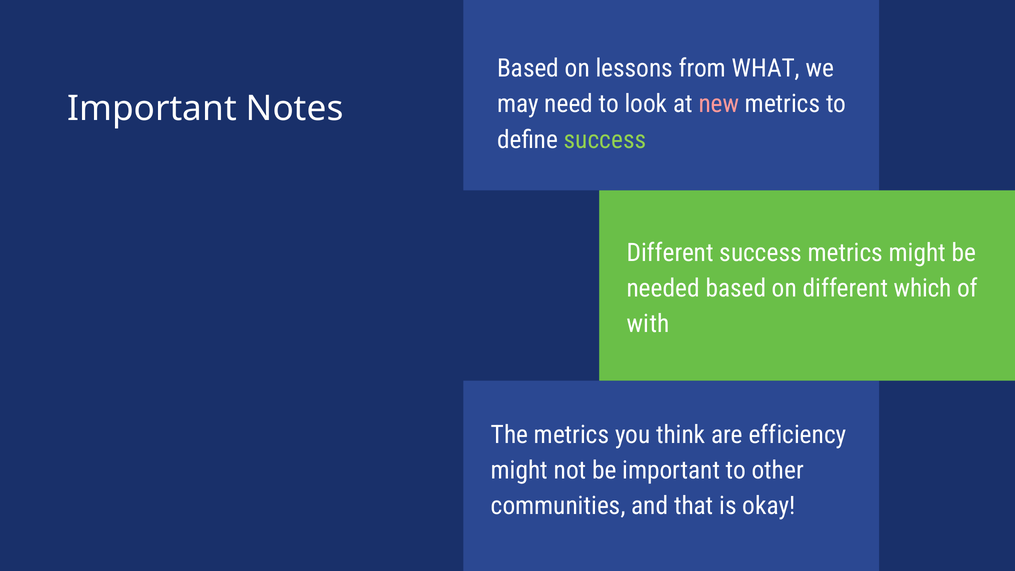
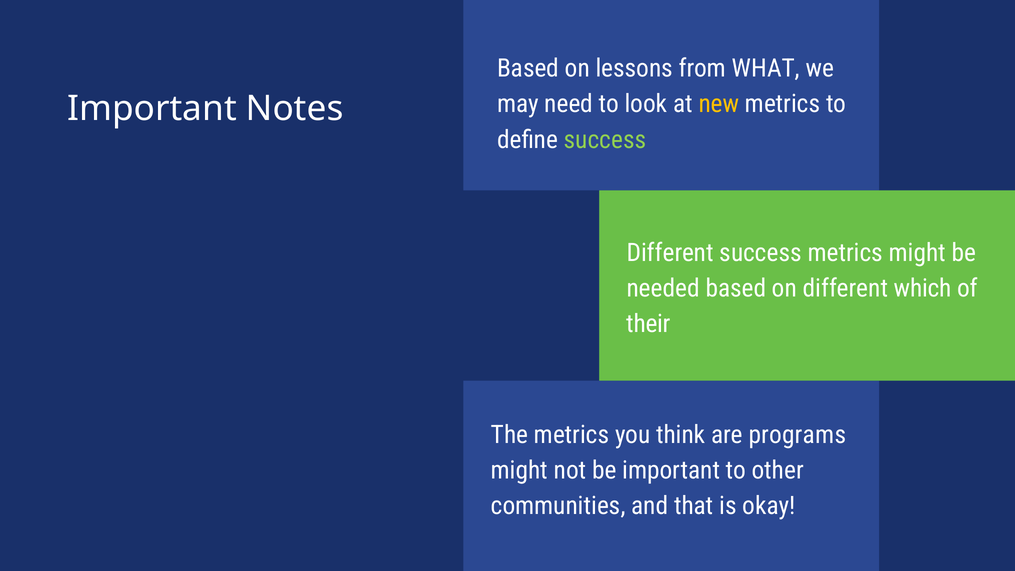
new colour: pink -> yellow
with: with -> their
efficiency: efficiency -> programs
